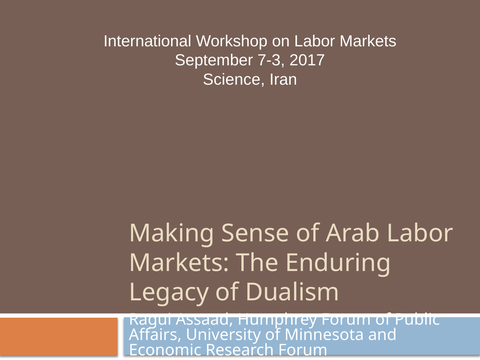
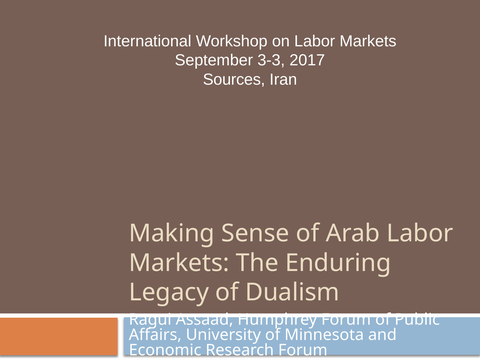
7-3: 7-3 -> 3-3
Science: Science -> Sources
